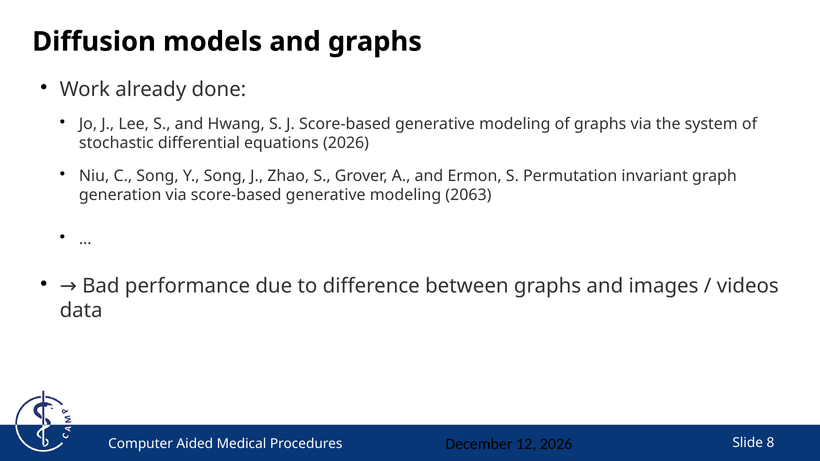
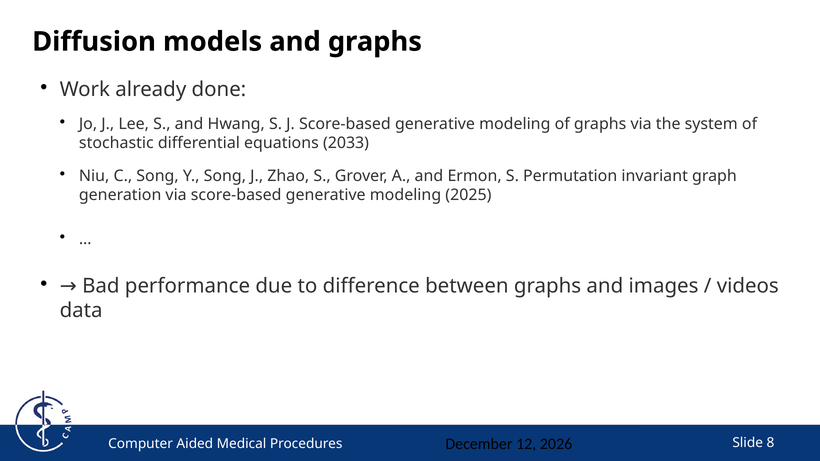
equations 2026: 2026 -> 2033
2063: 2063 -> 2025
